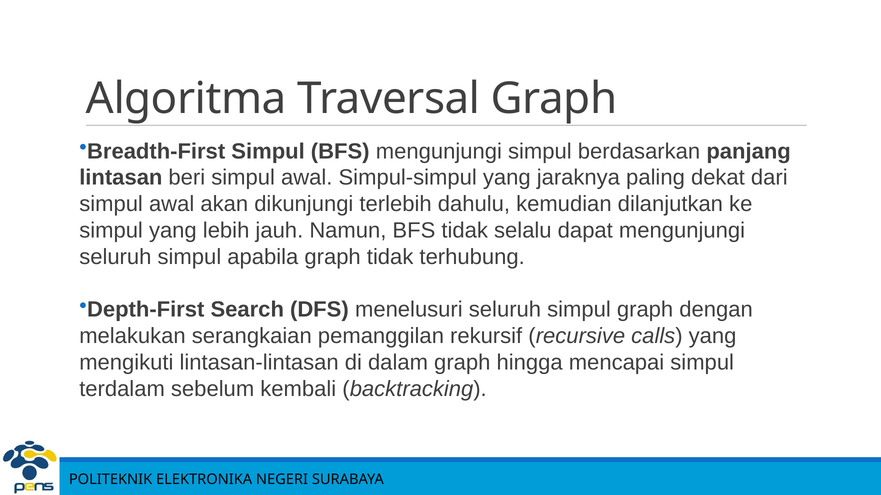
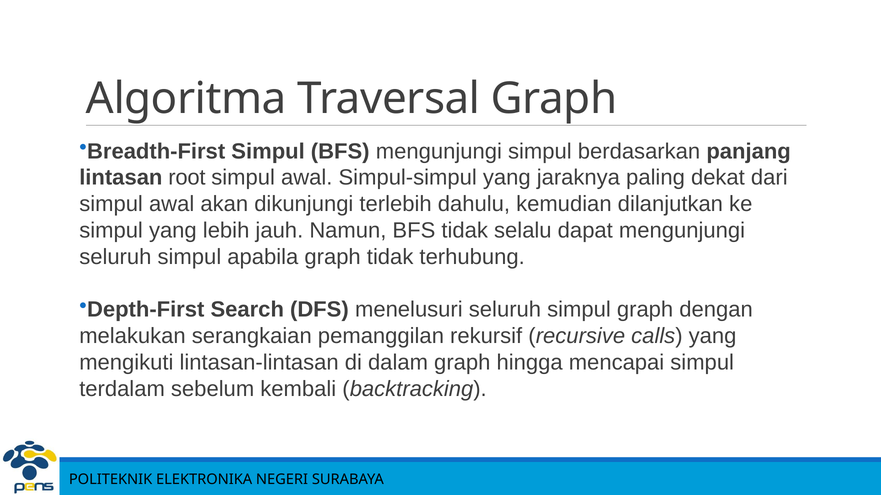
beri: beri -> root
